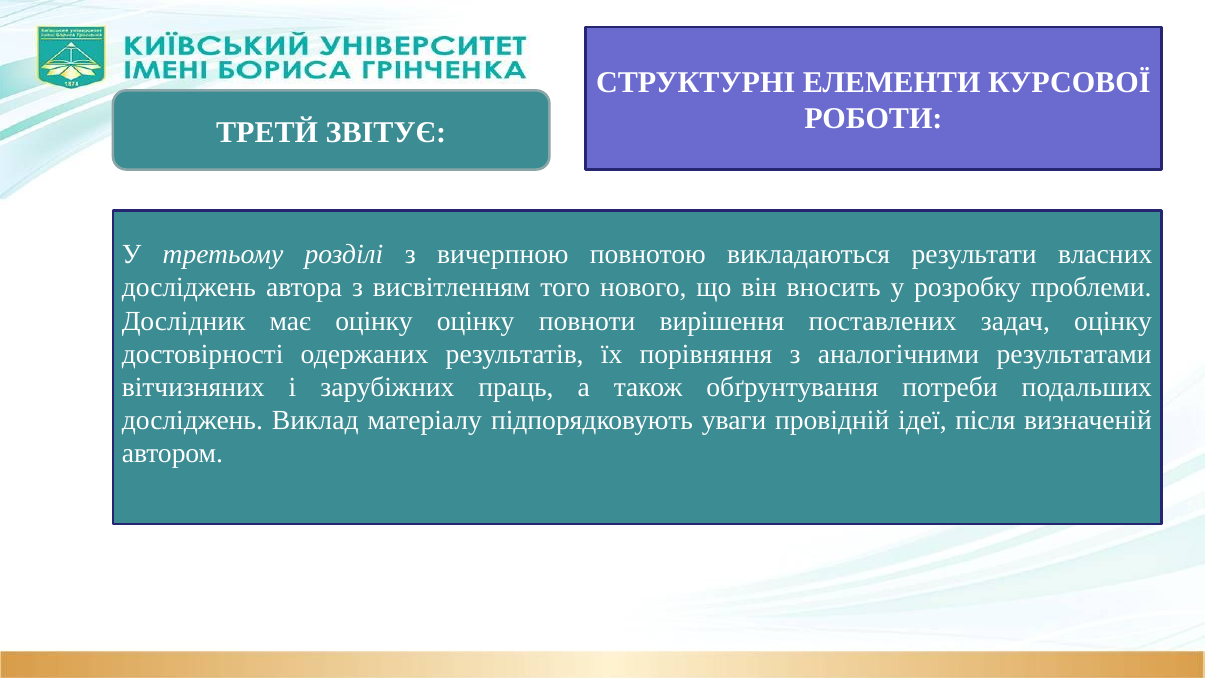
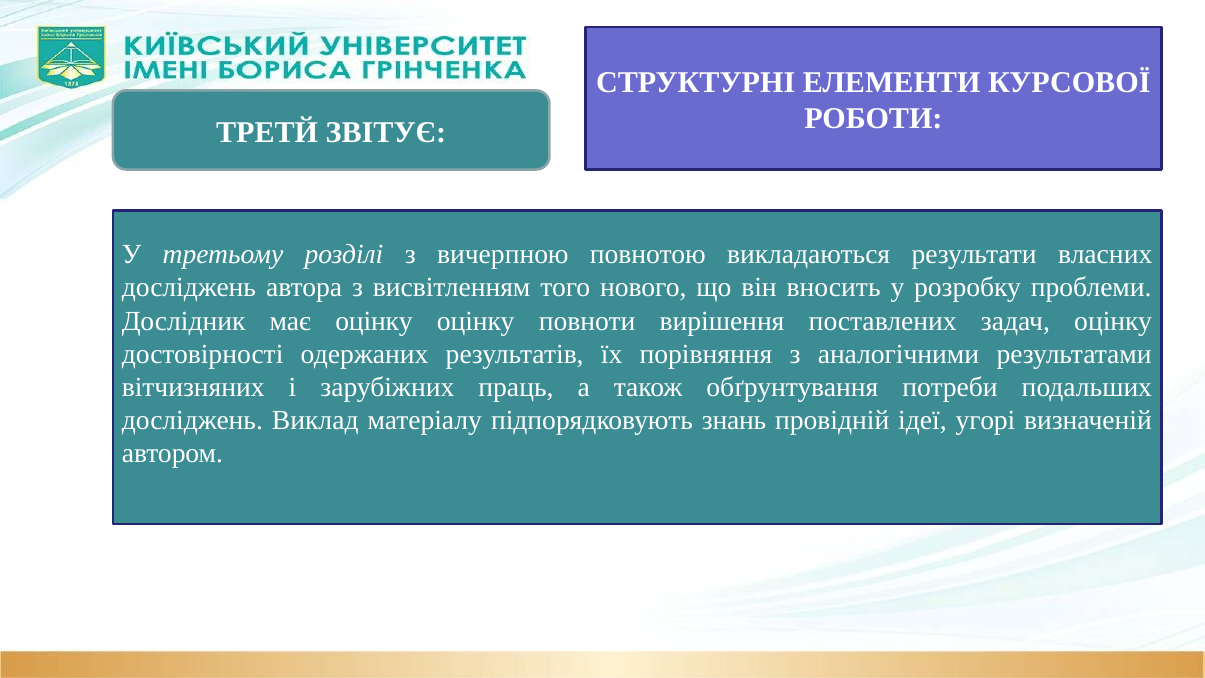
уваги: уваги -> знань
після: після -> угорі
